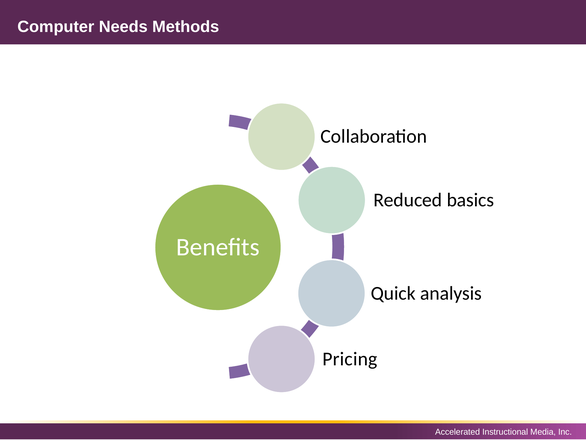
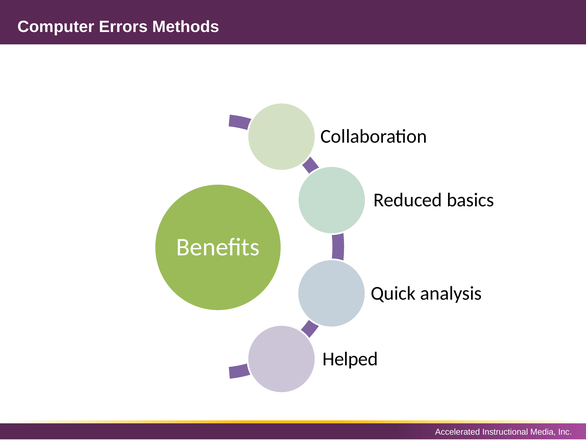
Needs: Needs -> Errors
Pricing: Pricing -> Helped
